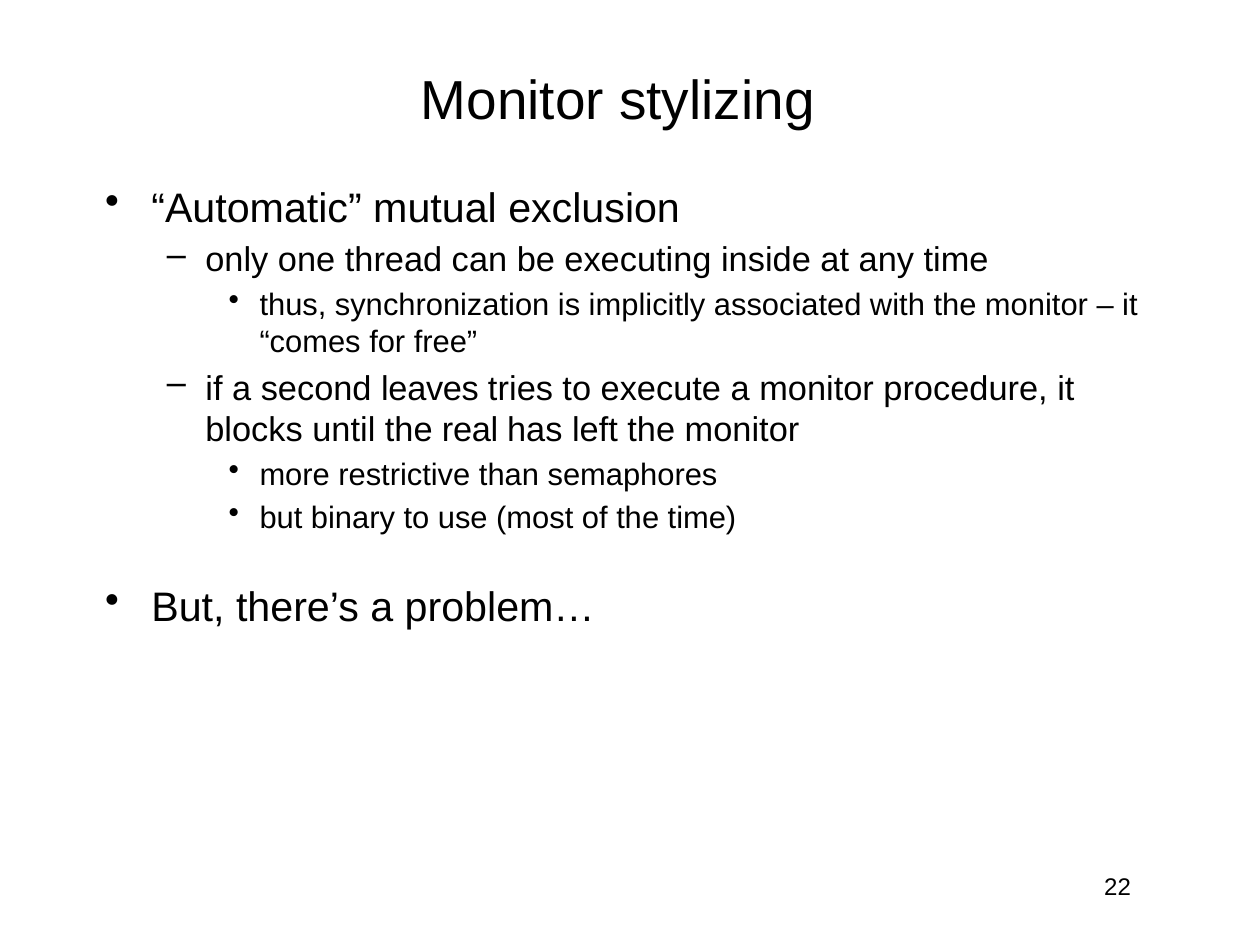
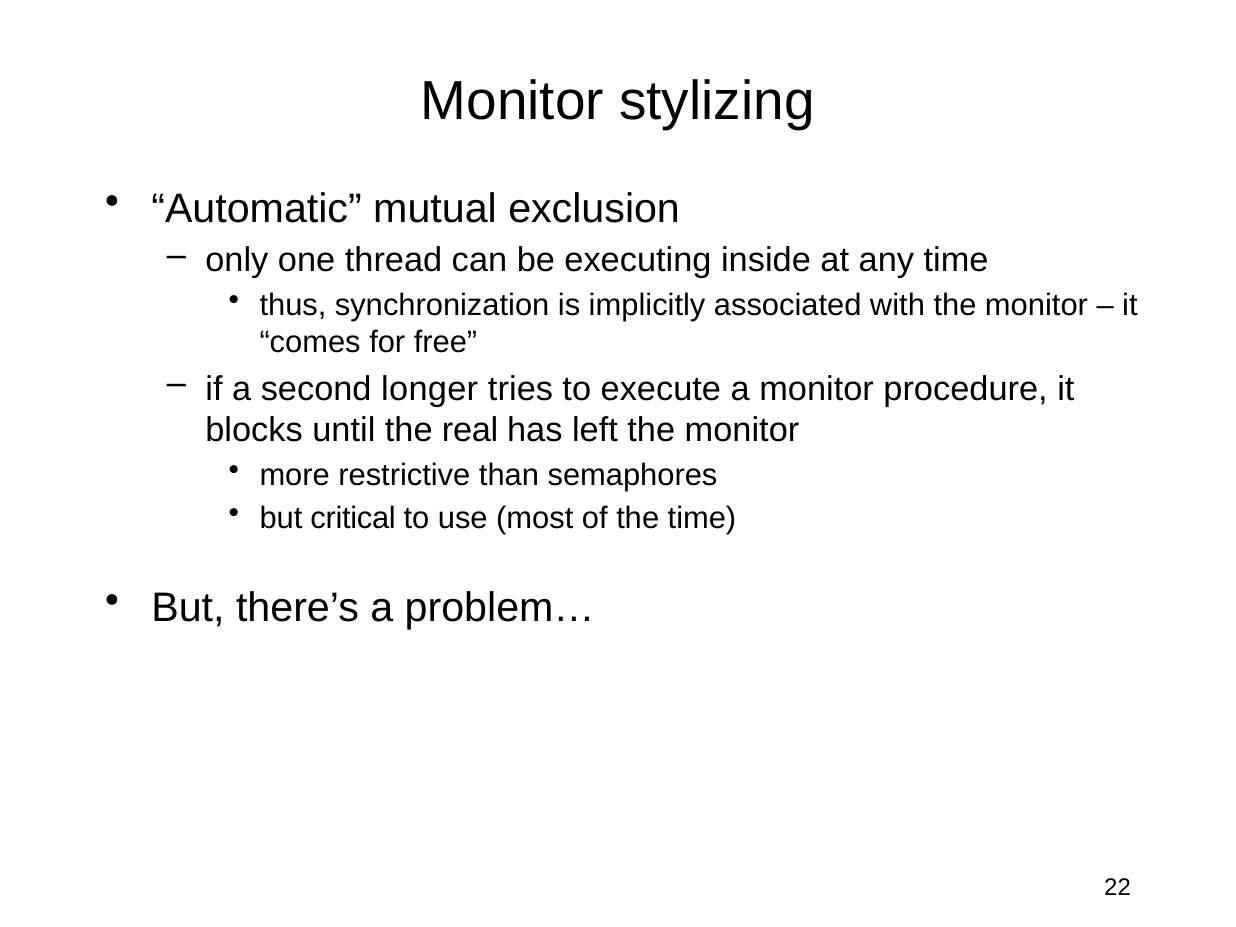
leaves: leaves -> longer
binary: binary -> critical
